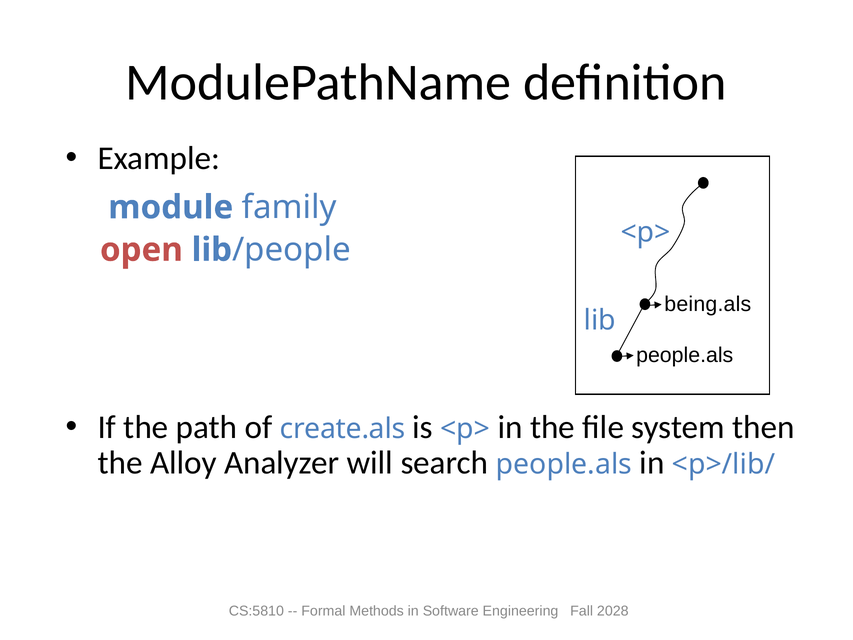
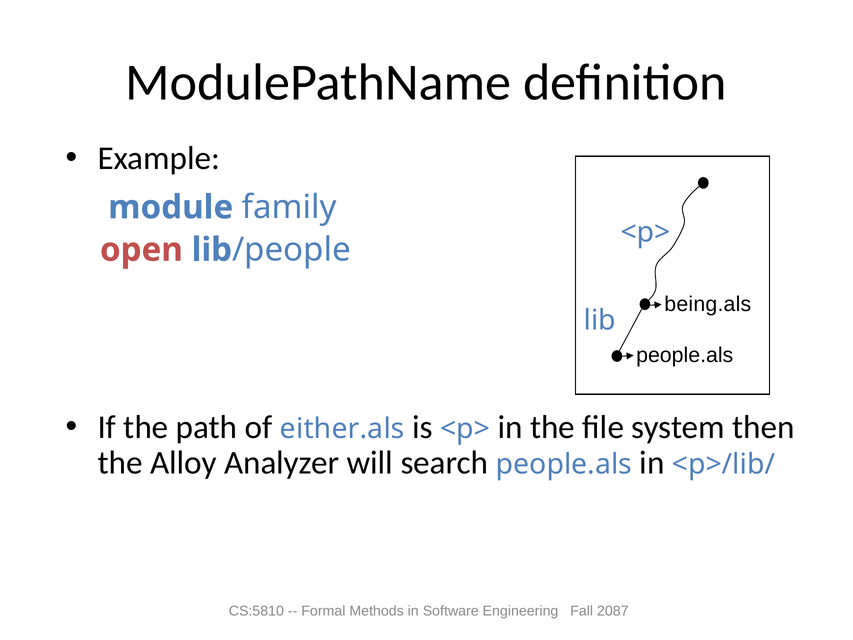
create.als: create.als -> either.als
2028: 2028 -> 2087
